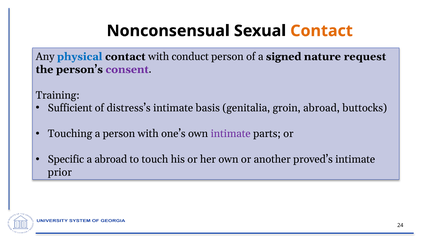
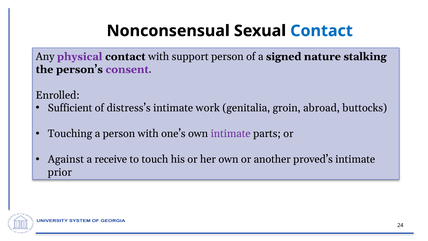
Contact at (322, 31) colour: orange -> blue
physical colour: blue -> purple
conduct: conduct -> support
request: request -> stalking
Training: Training -> Enrolled
basis: basis -> work
Specific: Specific -> Against
a abroad: abroad -> receive
